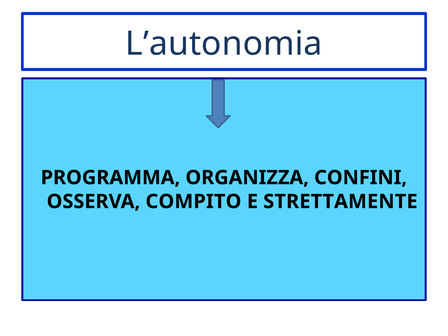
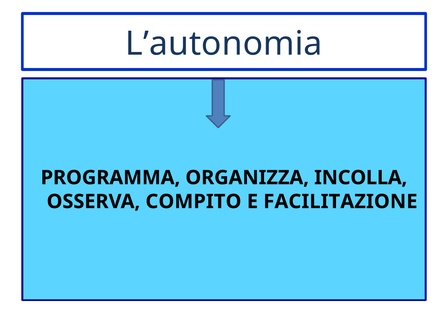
CONFINI: CONFINI -> INCOLLA
STRETTAMENTE: STRETTAMENTE -> FACILITAZIONE
